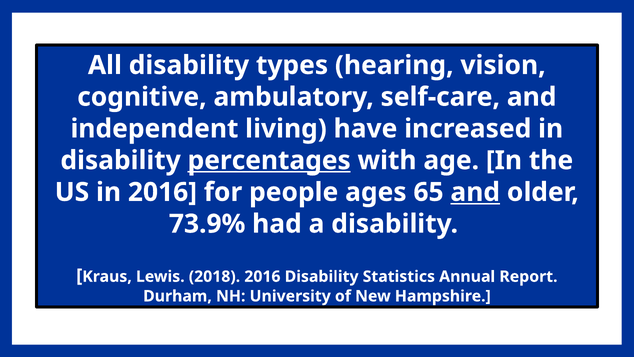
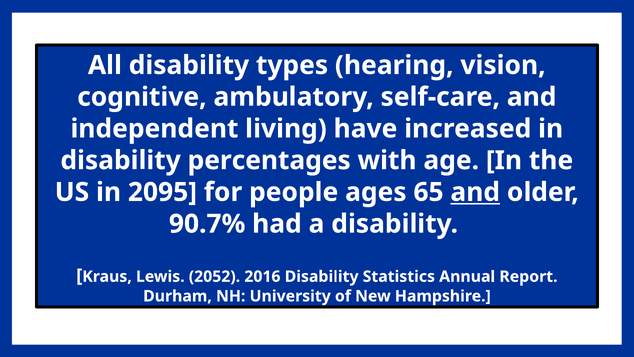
percentages underline: present -> none
in 2016: 2016 -> 2095
73.9%: 73.9% -> 90.7%
2018: 2018 -> 2052
